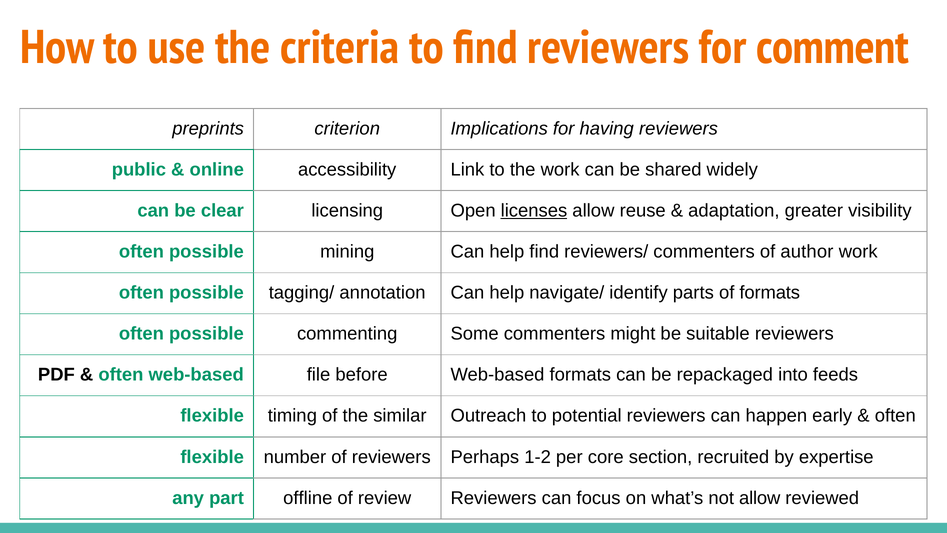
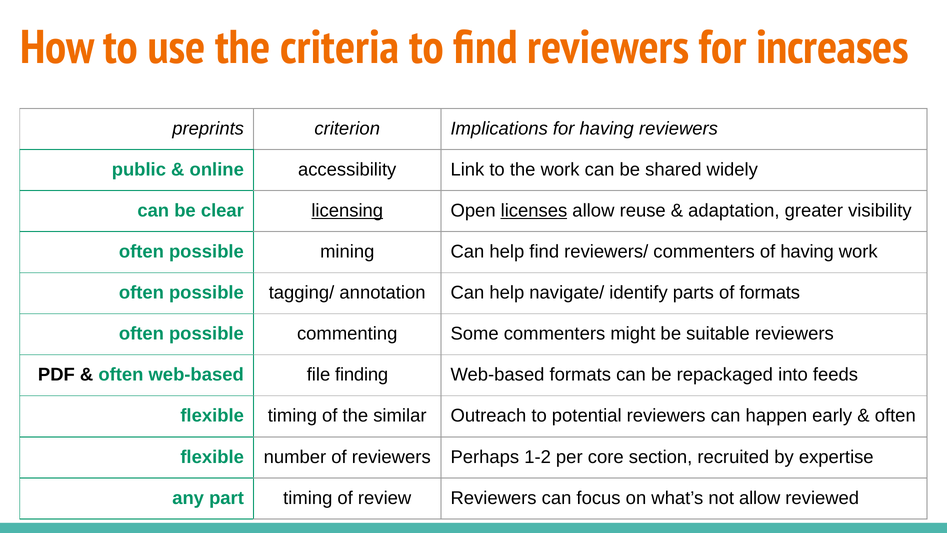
comment: comment -> increases
licensing underline: none -> present
of author: author -> having
before: before -> finding
part offline: offline -> timing
